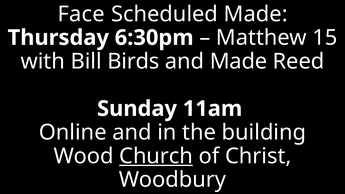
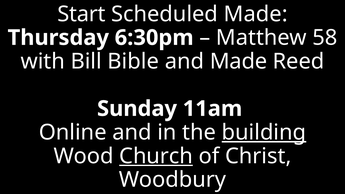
Face: Face -> Start
15: 15 -> 58
Birds: Birds -> Bible
building underline: none -> present
